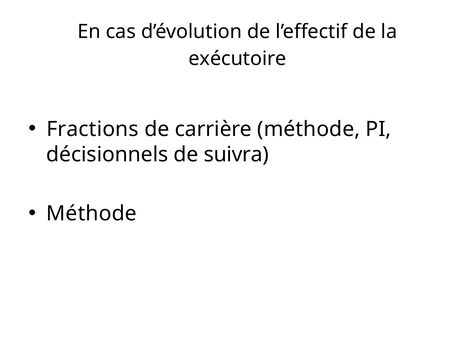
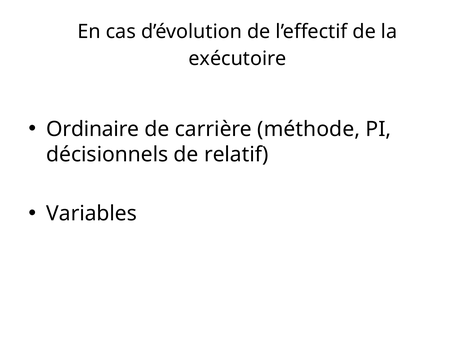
Fractions: Fractions -> Ordinaire
suivra: suivra -> relatif
Méthode at (92, 214): Méthode -> Variables
